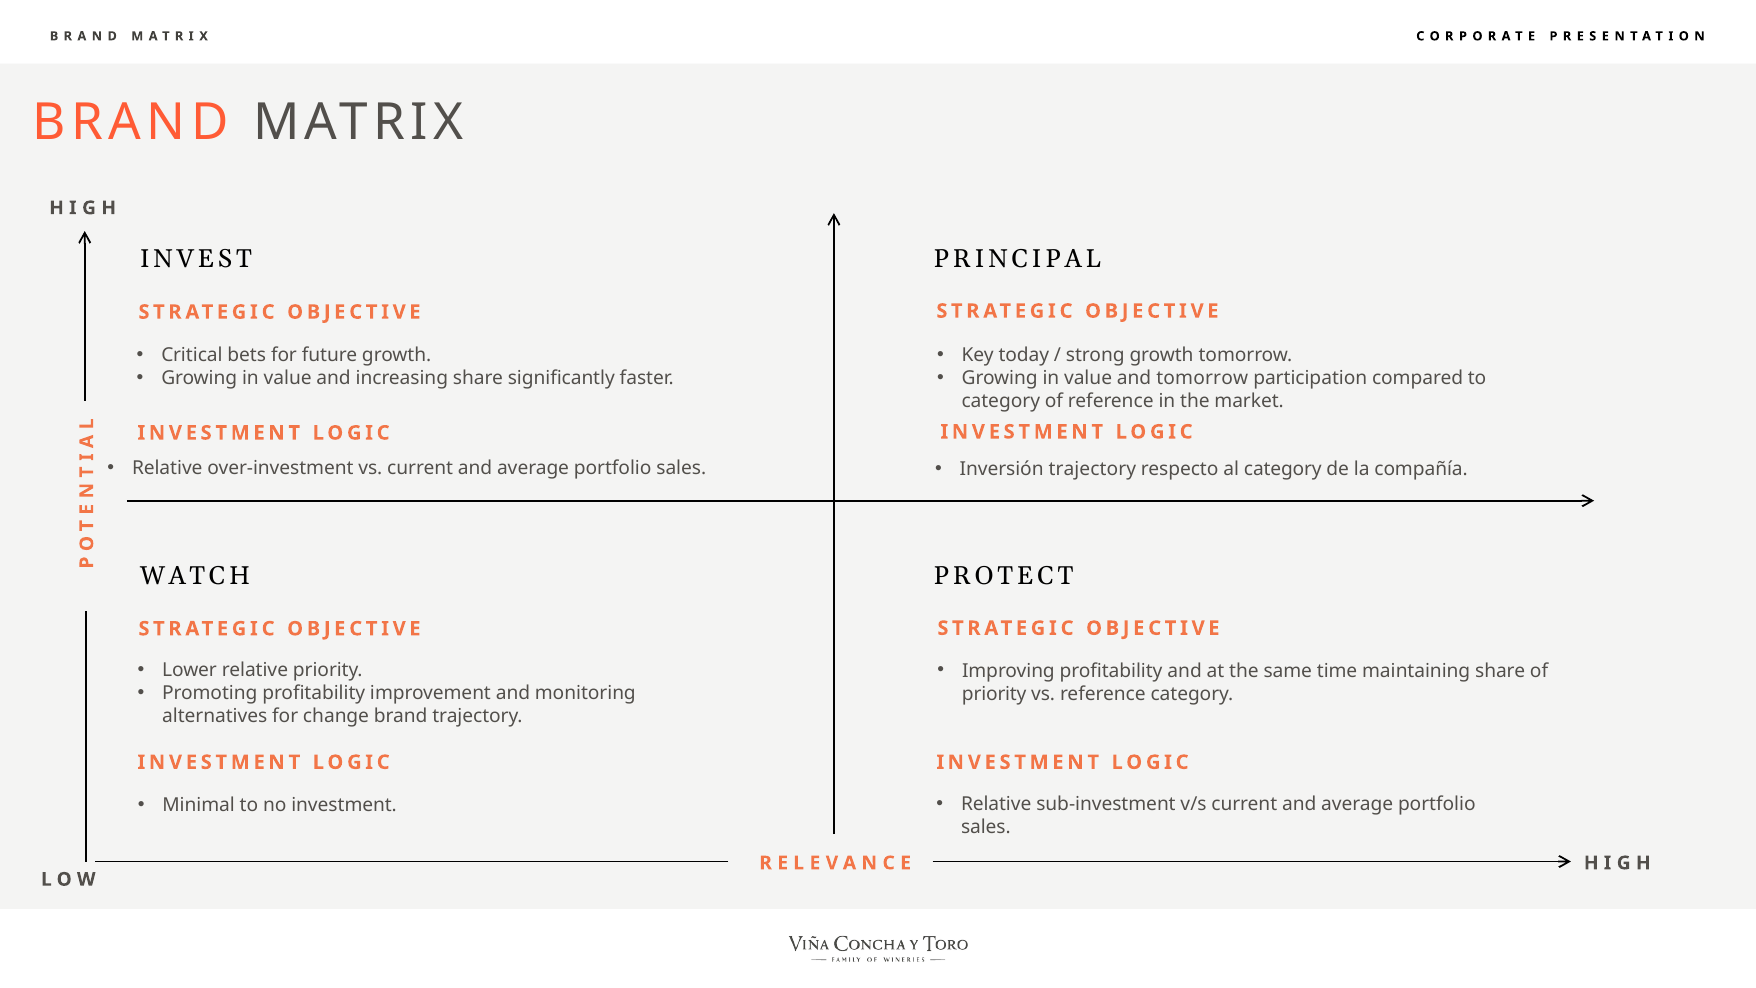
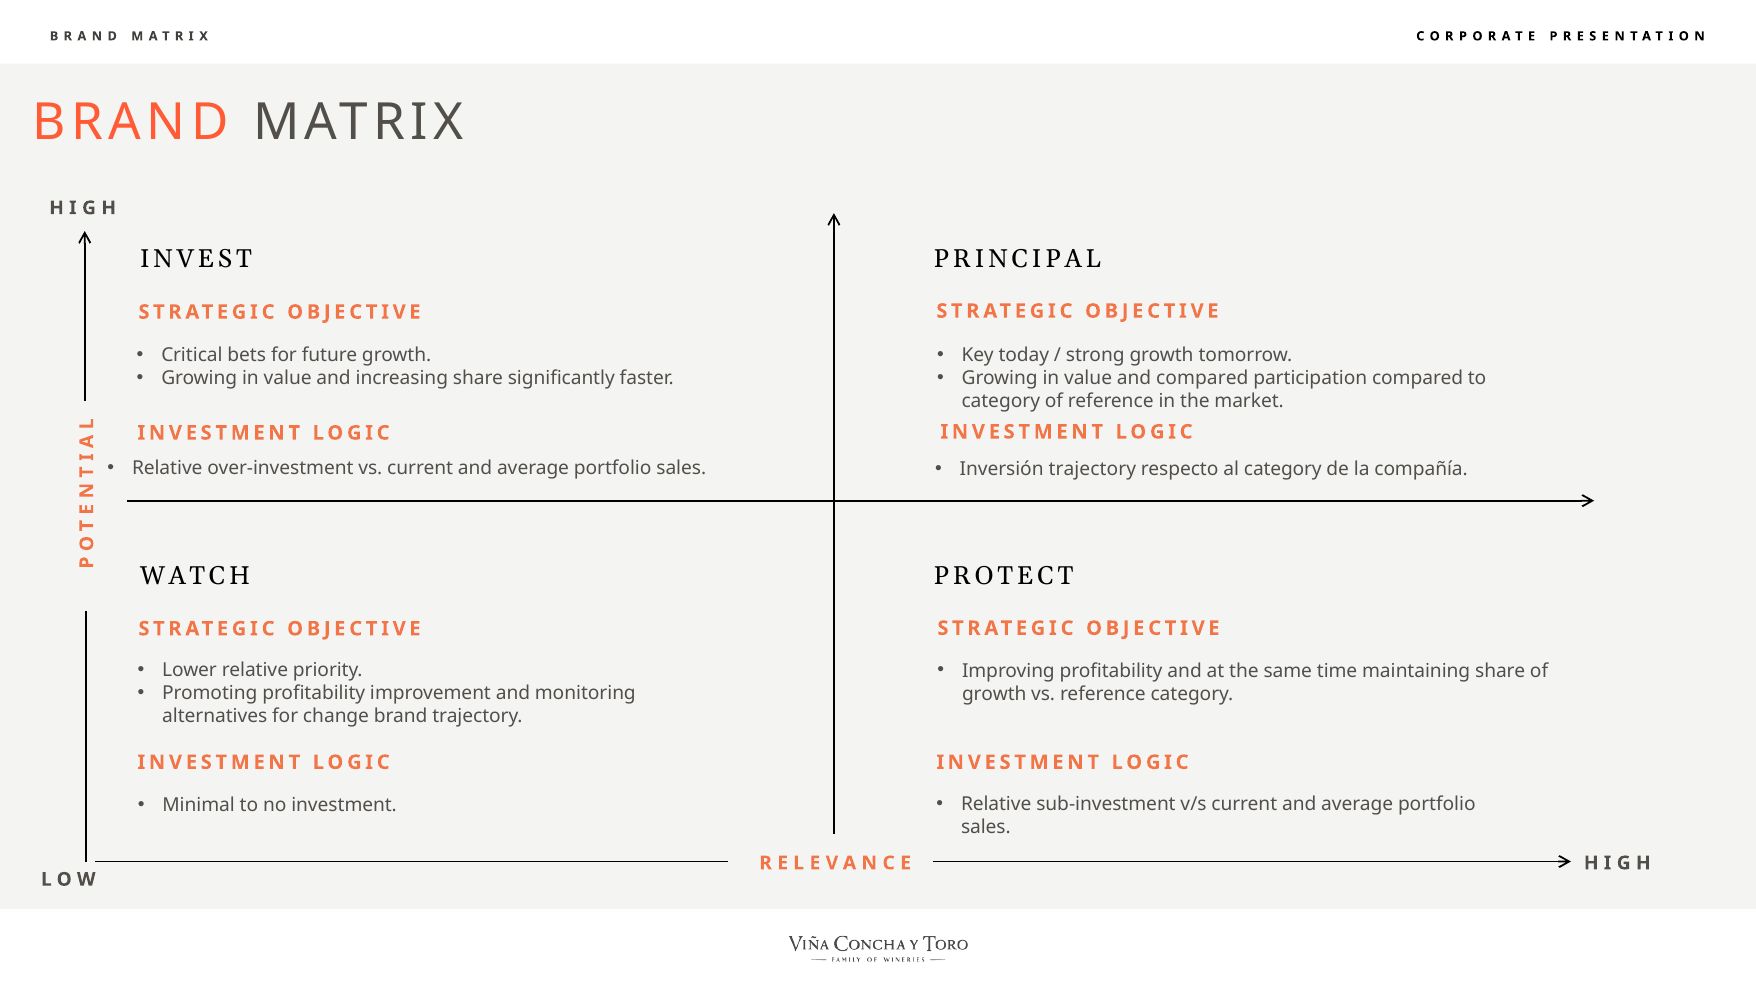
and tomorrow: tomorrow -> compared
priority at (994, 694): priority -> growth
